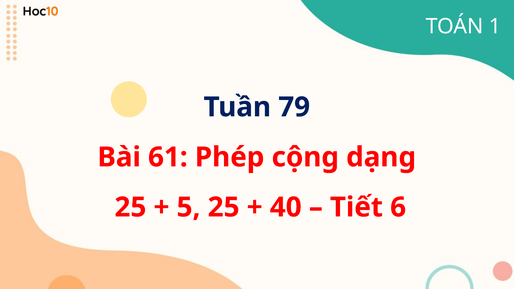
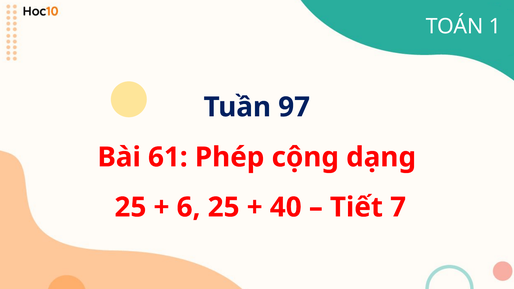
79: 79 -> 97
5: 5 -> 6
6: 6 -> 7
